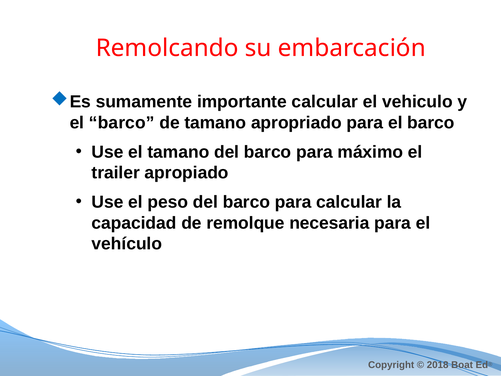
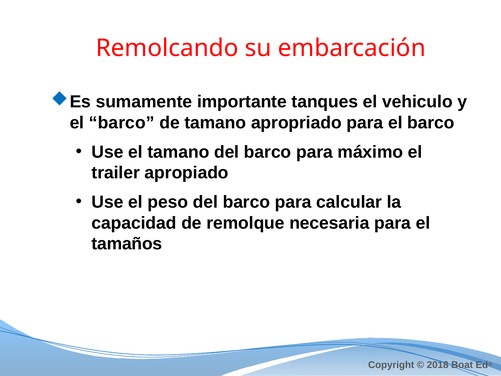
importante calcular: calcular -> tanques
vehículo: vehículo -> tamaños
